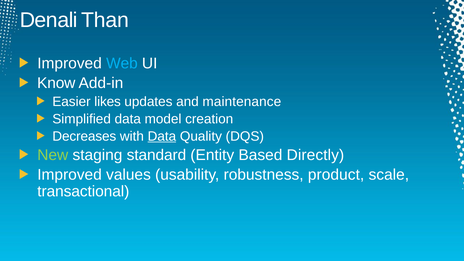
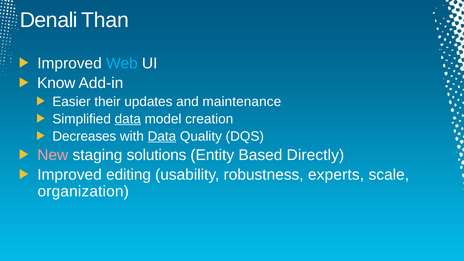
likes: likes -> their
data at (128, 119) underline: none -> present
New colour: light green -> pink
standard: standard -> solutions
values: values -> editing
product: product -> experts
transactional: transactional -> organization
